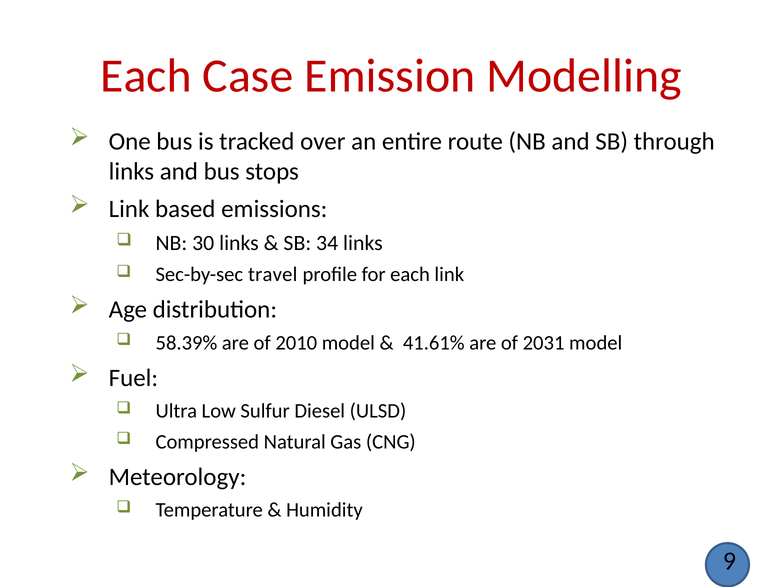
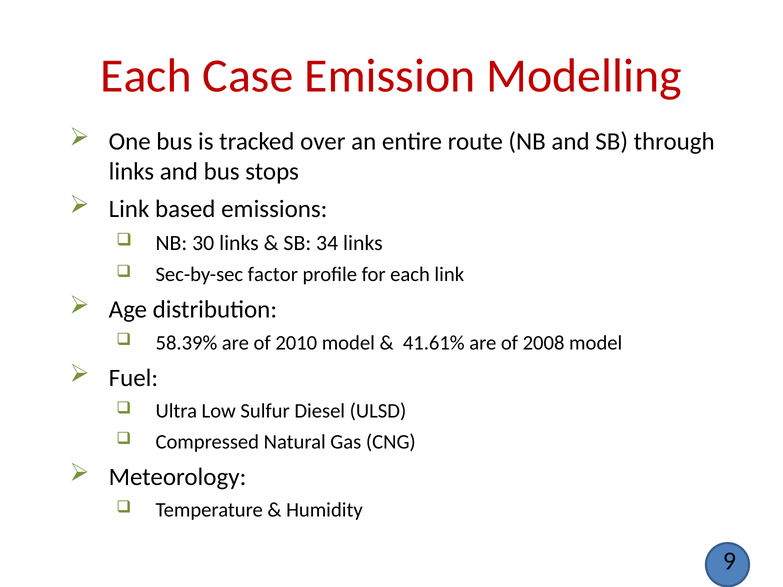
travel: travel -> factor
2031: 2031 -> 2008
